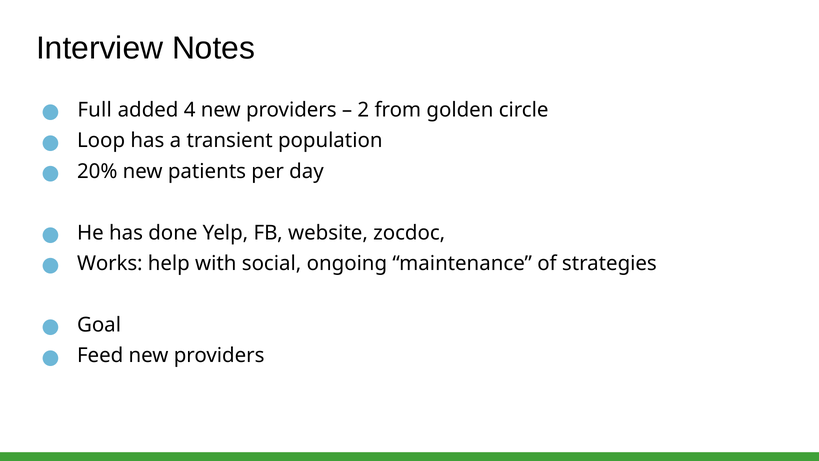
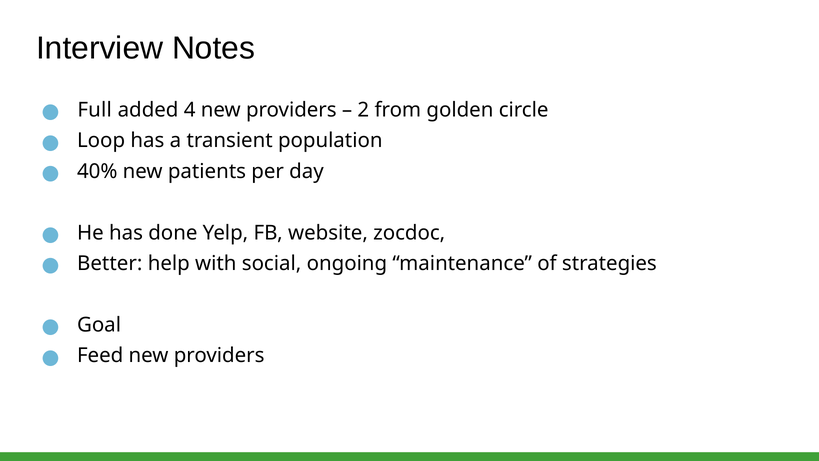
20%: 20% -> 40%
Works: Works -> Better
